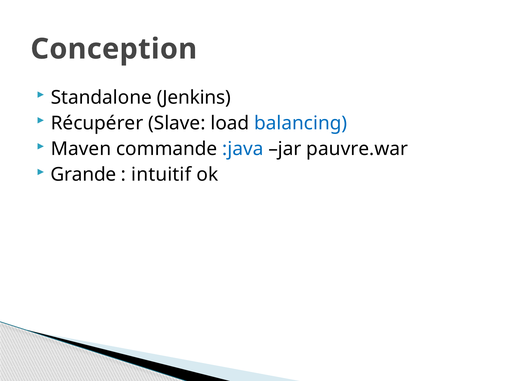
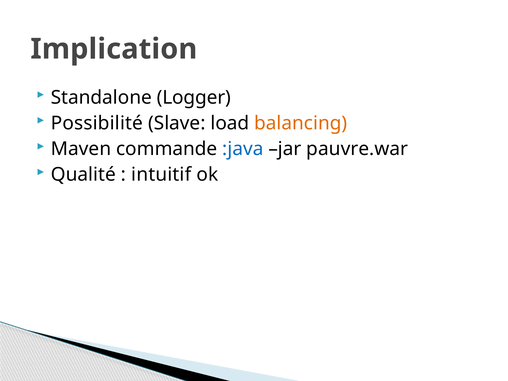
Conception: Conception -> Implication
Jenkins: Jenkins -> Logger
Récupérer: Récupérer -> Possibilité
balancing colour: blue -> orange
Grande: Grande -> Qualité
